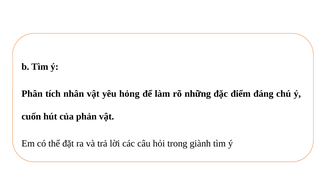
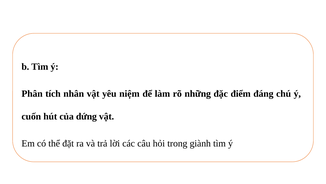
hỏng: hỏng -> niệm
phản: phản -> dứng
